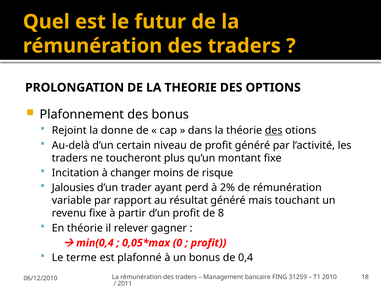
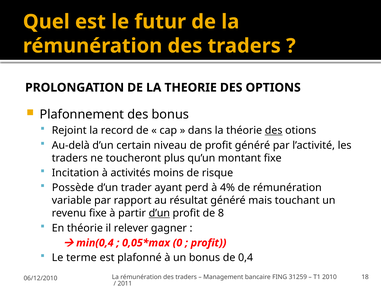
donne: donne -> record
changer: changer -> activités
Jalousies: Jalousies -> Possède
2%: 2% -> 4%
d’un at (159, 213) underline: none -> present
